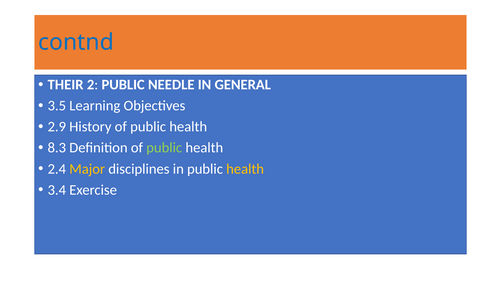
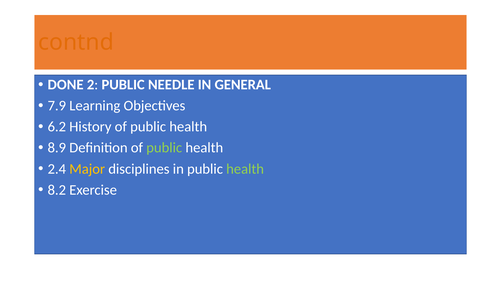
contnd colour: blue -> orange
THEIR: THEIR -> DONE
3.5: 3.5 -> 7.9
2.9: 2.9 -> 6.2
8.3: 8.3 -> 8.9
health at (245, 169) colour: yellow -> light green
3.4: 3.4 -> 8.2
